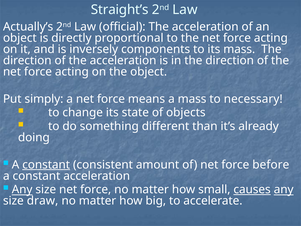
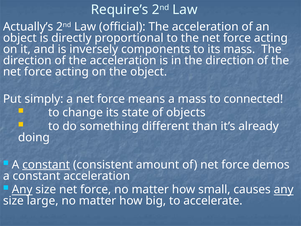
Straight’s: Straight’s -> Require’s
necessary: necessary -> connected
before: before -> demos
causes underline: present -> none
draw: draw -> large
